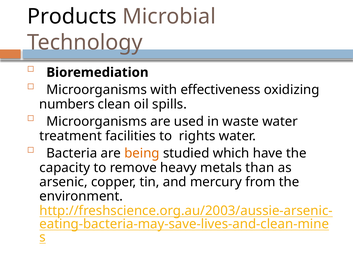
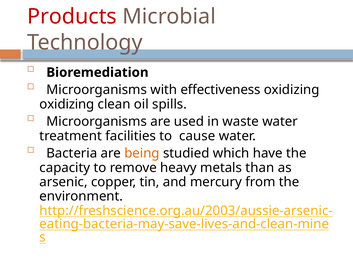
Products colour: black -> red
numbers at (67, 104): numbers -> oxidizing
rights: rights -> cause
